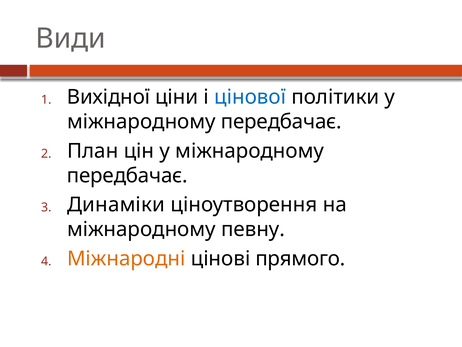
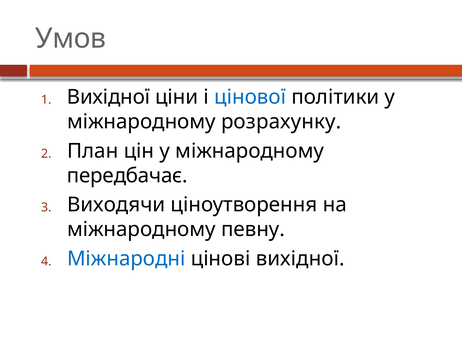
Види: Види -> Умов
передбачає at (281, 122): передбачає -> розрахунку
Динаміки: Динаміки -> Виходячи
Міжнародні colour: orange -> blue
цінові прямого: прямого -> вихідної
